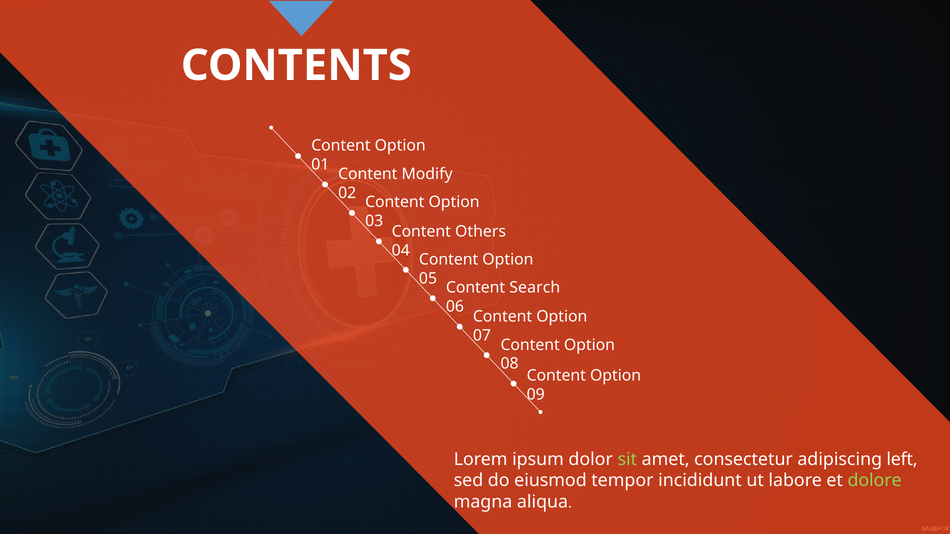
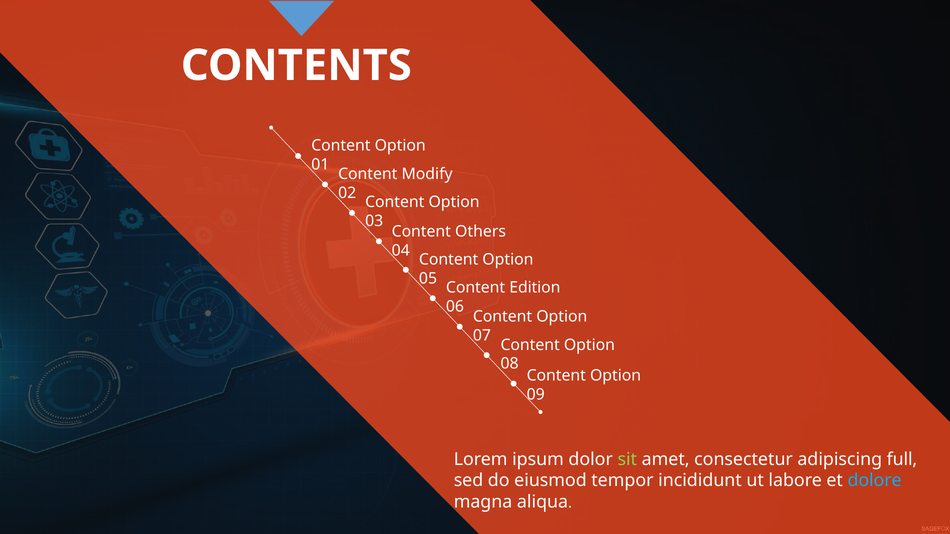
Search: Search -> Edition
left: left -> full
dolore colour: light green -> light blue
